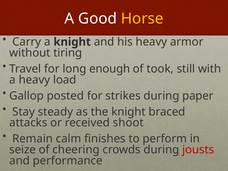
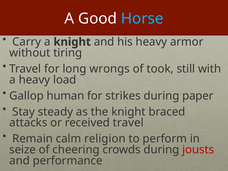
Horse colour: yellow -> light blue
enough: enough -> wrongs
posted: posted -> human
received shoot: shoot -> travel
finishes: finishes -> religion
